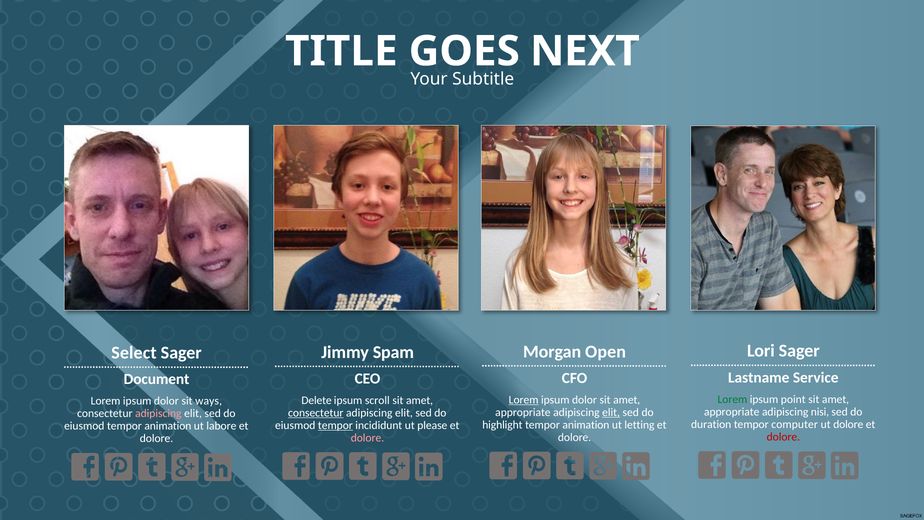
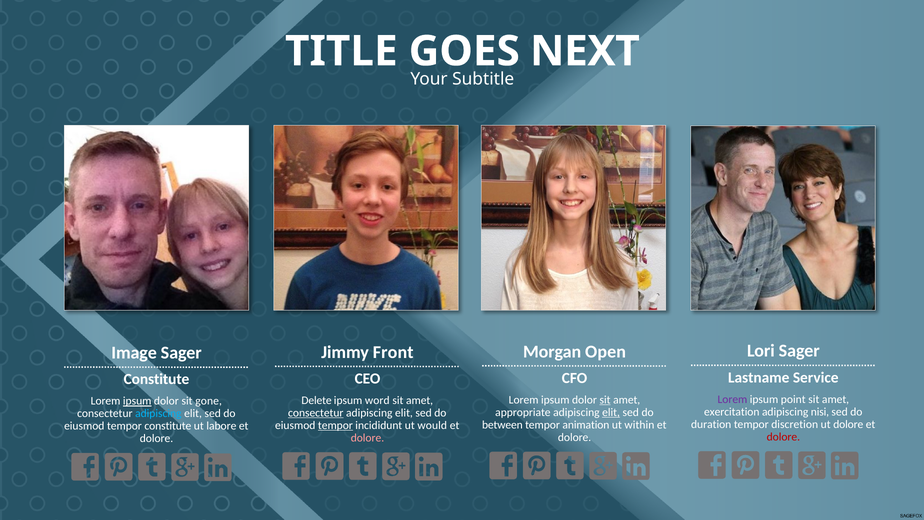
Spam: Spam -> Front
Select: Select -> Image
Document at (157, 379): Document -> Constitute
Lorem at (732, 399) colour: green -> purple
Lorem at (524, 400) underline: present -> none
sit at (605, 400) underline: none -> present
scroll: scroll -> word
ipsum at (137, 401) underline: none -> present
ways: ways -> gone
appropriate at (732, 412): appropriate -> exercitation
adipiscing at (158, 413) colour: pink -> light blue
computer: computer -> discretion
highlight: highlight -> between
letting: letting -> within
please: please -> would
eiusmod tempor animation: animation -> constitute
